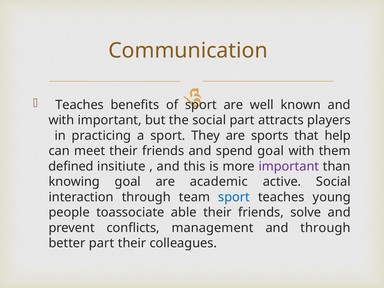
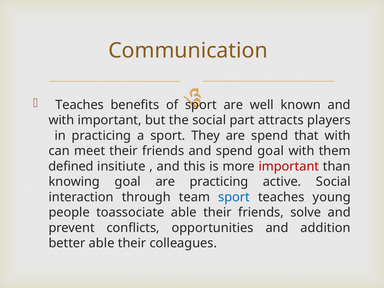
are sports: sports -> spend
that help: help -> with
important at (289, 166) colour: purple -> red
are academic: academic -> practicing
management: management -> opportunities
and through: through -> addition
better part: part -> able
